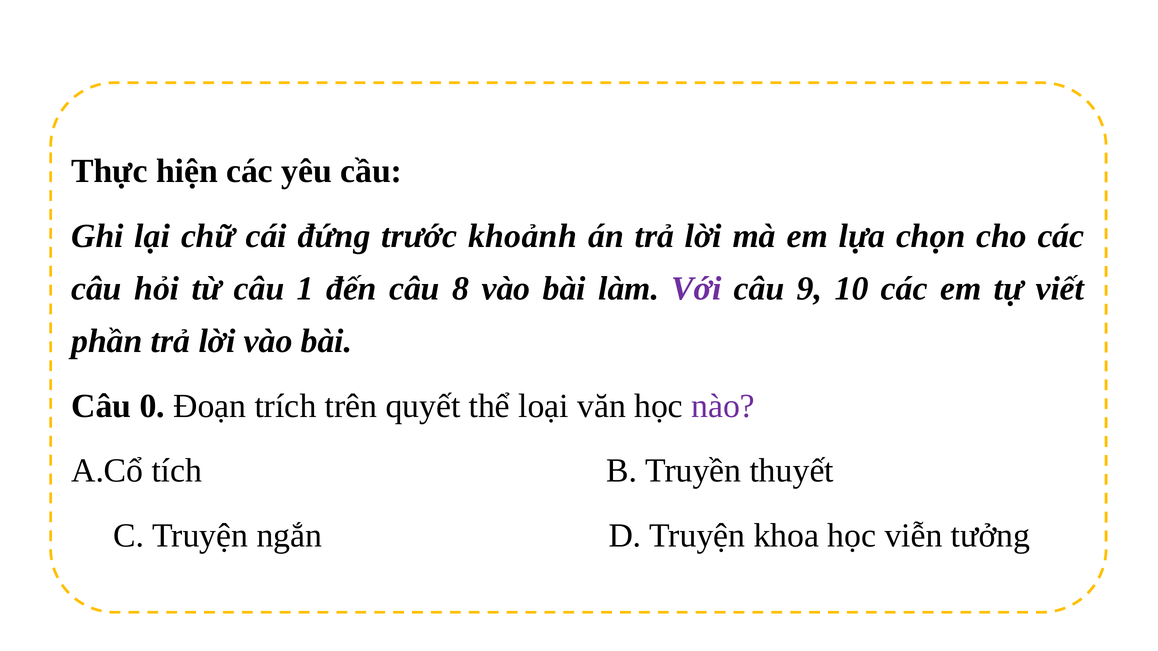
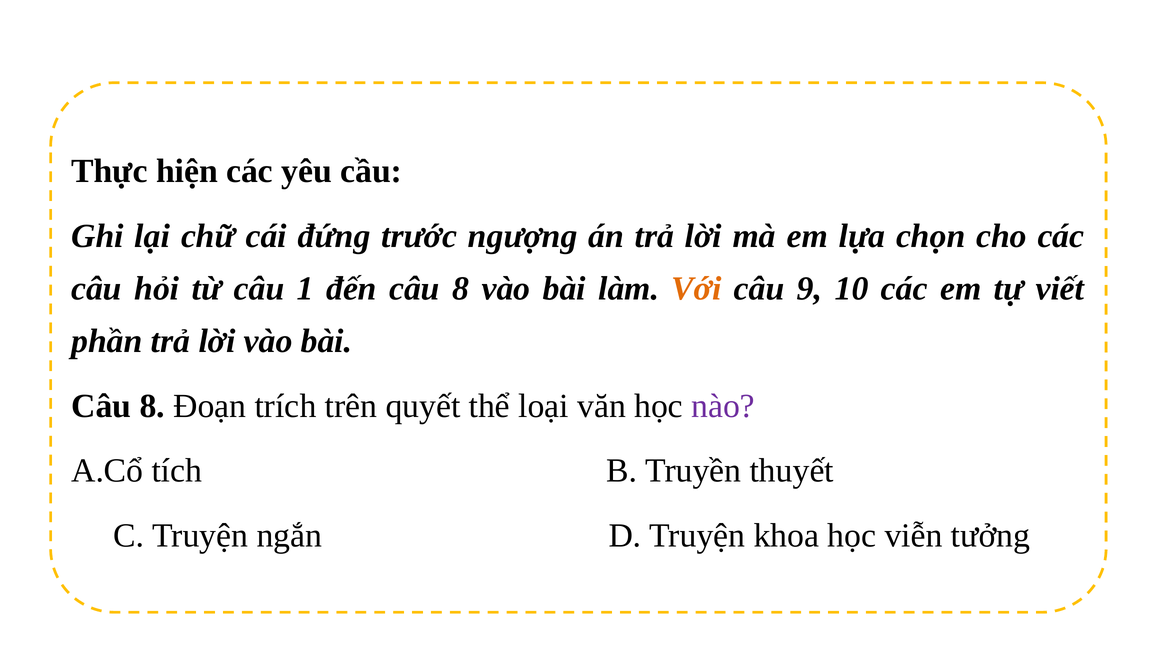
khoảnh: khoảnh -> ngượng
Với colour: purple -> orange
0 at (152, 406): 0 -> 8
